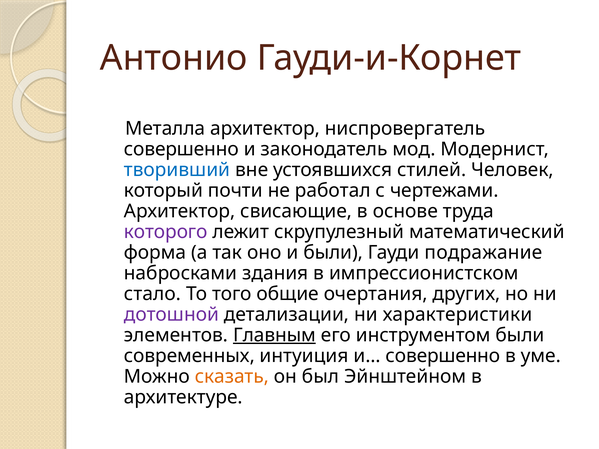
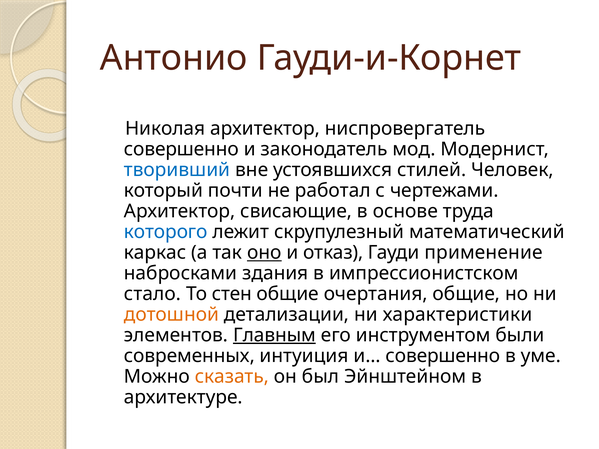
Металла: Металла -> Николая
которого colour: purple -> blue
форма: форма -> каркас
оно underline: none -> present
и были: были -> отказ
подражание: подражание -> применение
того: того -> стен
очертания других: других -> общие
дотошной colour: purple -> orange
